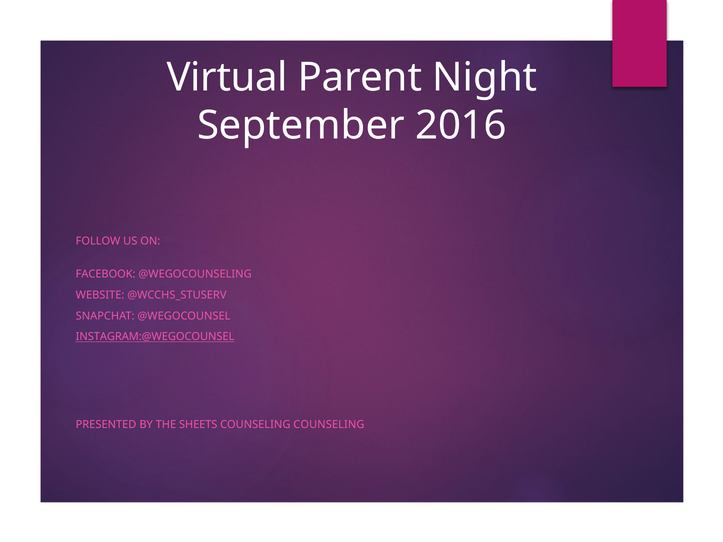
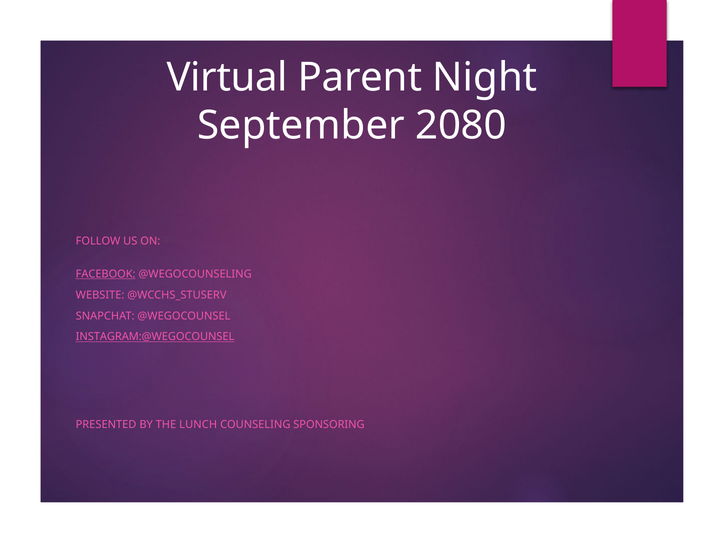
2016: 2016 -> 2080
FACEBOOK underline: none -> present
SHEETS: SHEETS -> LUNCH
COUNSELING COUNSELING: COUNSELING -> SPONSORING
